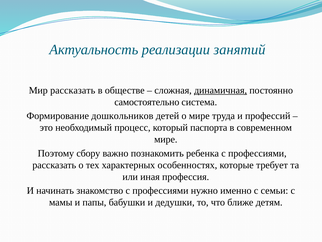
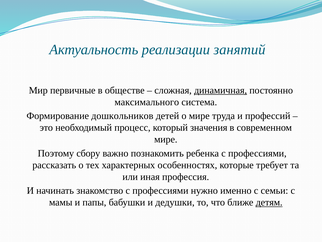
Мир рассказать: рассказать -> первичные
самостоятельно: самостоятельно -> максимального
паспорта: паспорта -> значения
детям underline: none -> present
